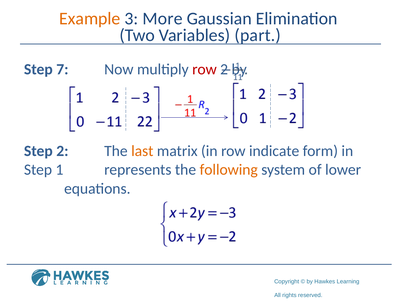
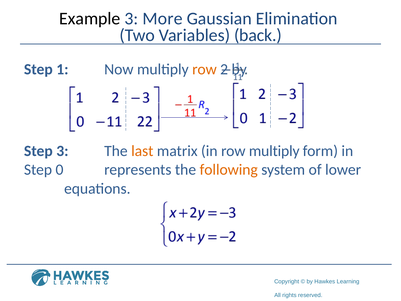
Example colour: orange -> black
part: part -> back
7: 7 -> 1
row at (204, 69) colour: red -> orange
Step 2: 2 -> 3
row indicate: indicate -> multiply
1: 1 -> 0
